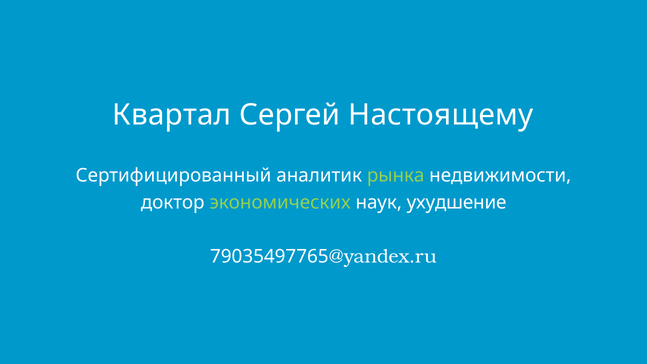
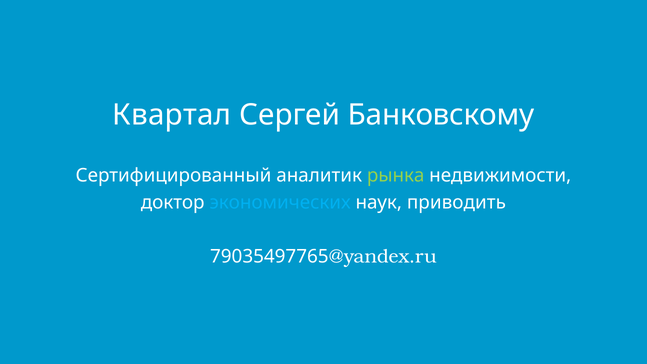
Настоящему: Настоящему -> Банковскому
экономических colour: light green -> light blue
ухудшение: ухудшение -> приводить
